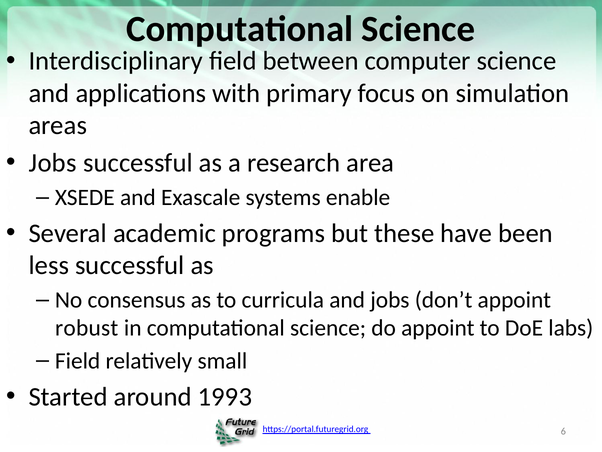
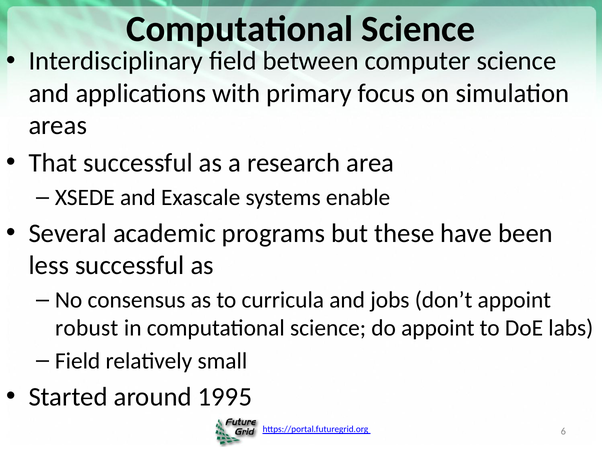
Jobs at (53, 163): Jobs -> That
1993: 1993 -> 1995
